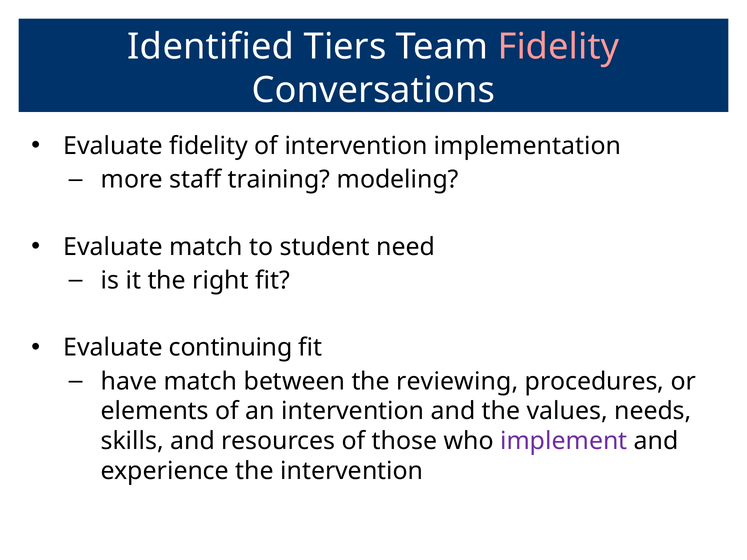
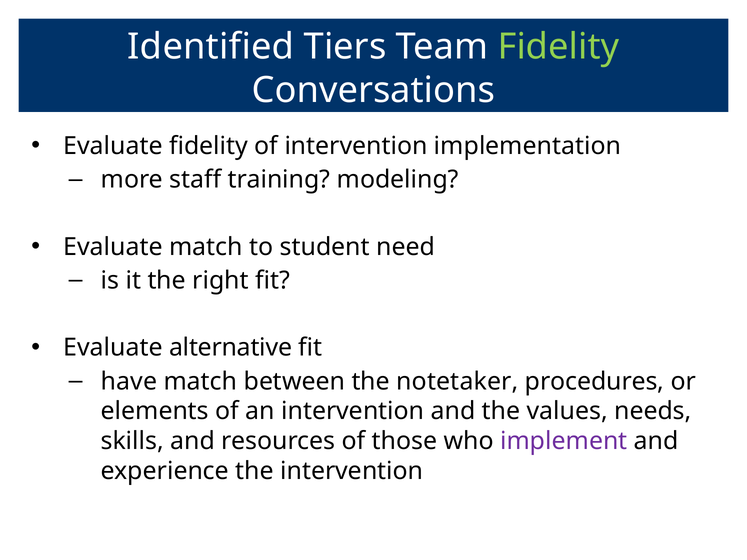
Fidelity at (558, 47) colour: pink -> light green
continuing: continuing -> alternative
reviewing: reviewing -> notetaker
